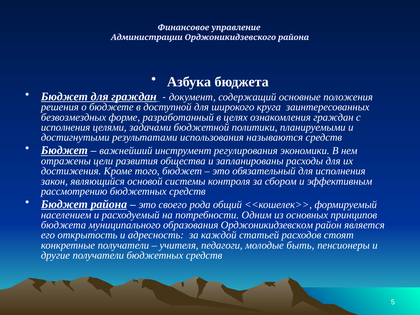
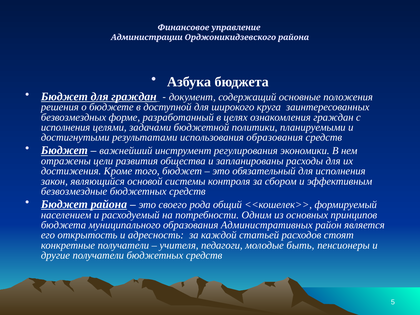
использования называются: называются -> образования
рассмотрению: рассмотрению -> безвозмездные
Орджоникидзевском: Орджоникидзевском -> Административных
